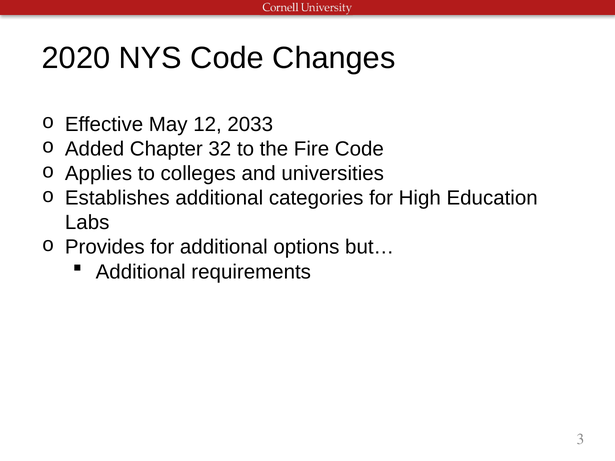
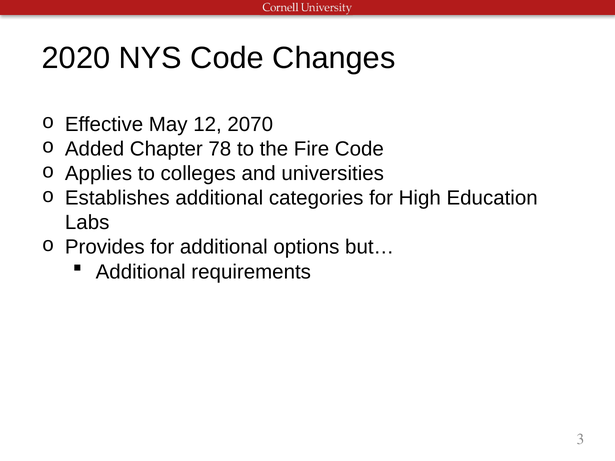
2033: 2033 -> 2070
32: 32 -> 78
